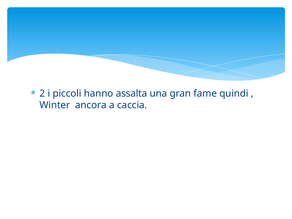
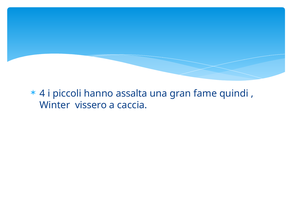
2: 2 -> 4
ancora: ancora -> vissero
